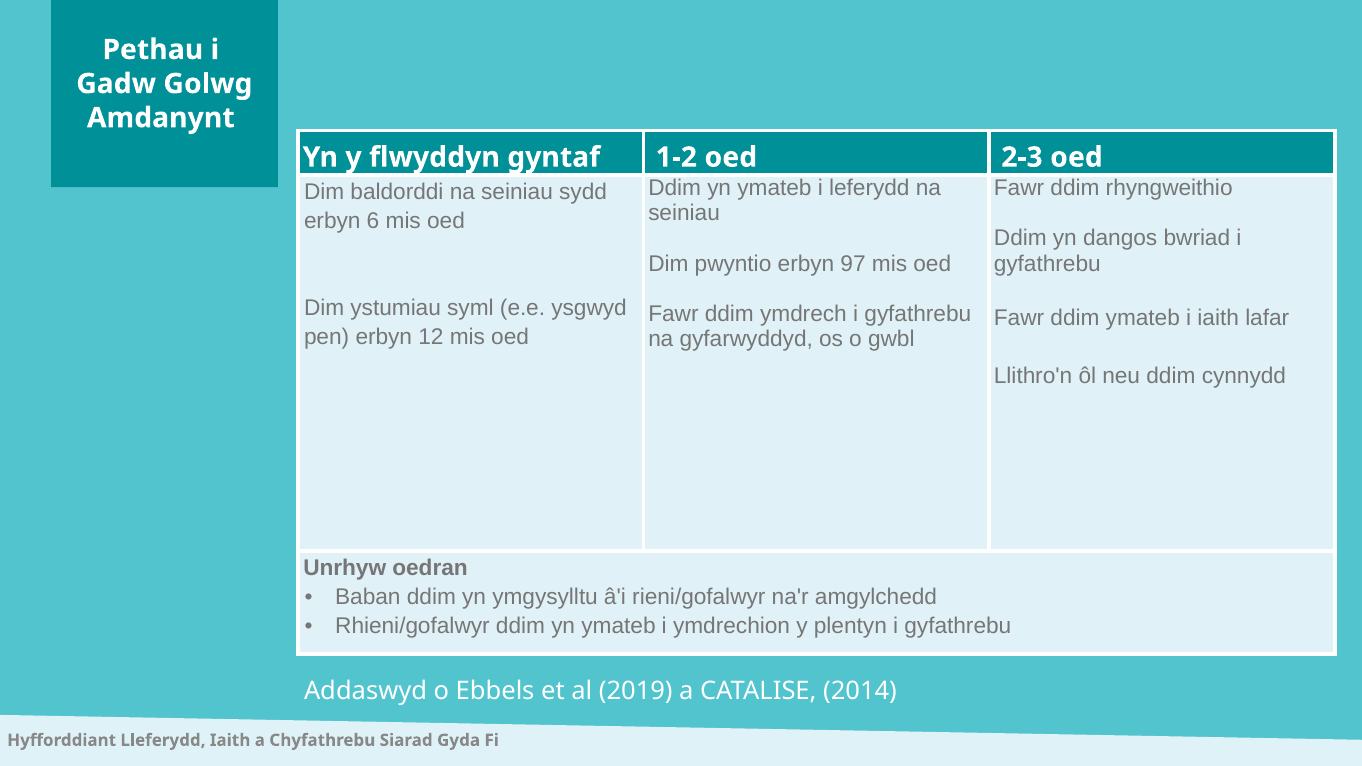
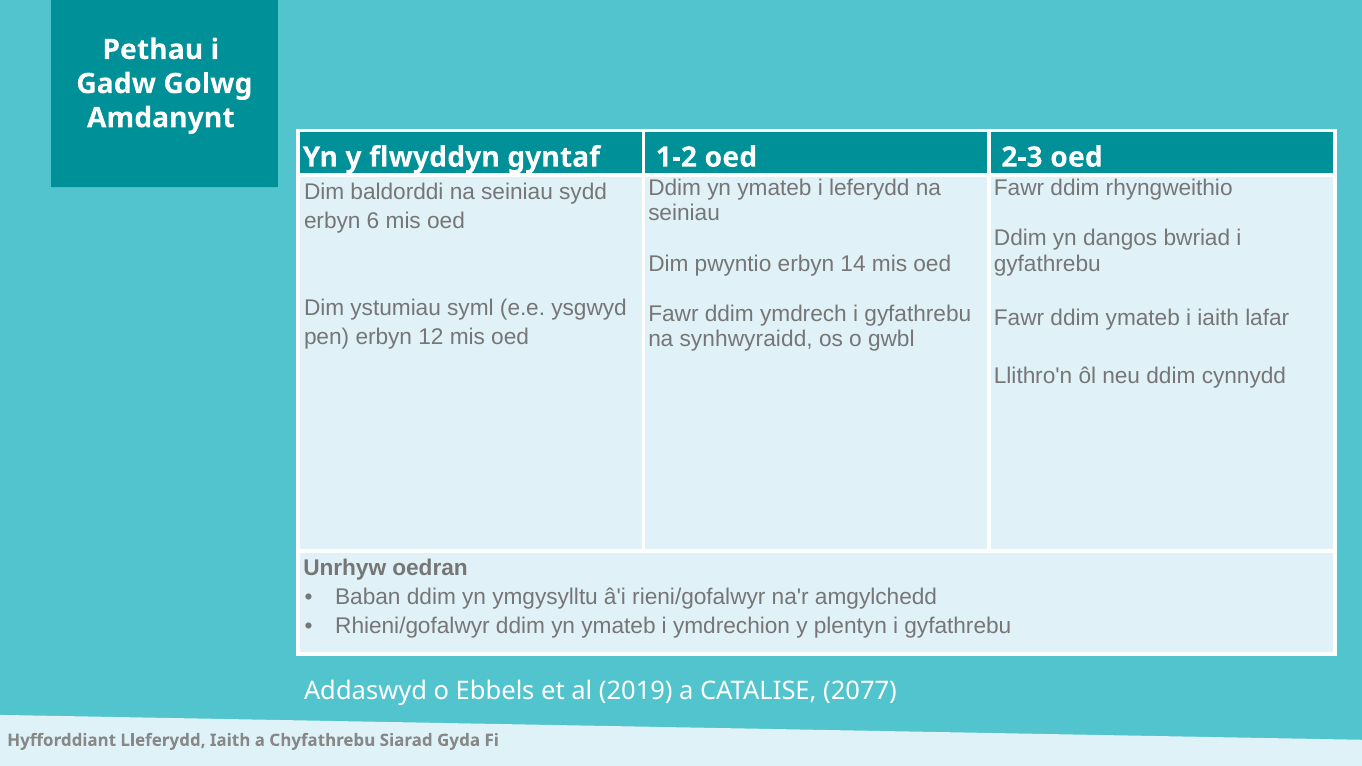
97: 97 -> 14
gyfarwyddyd: gyfarwyddyd -> synhwyraidd
2014: 2014 -> 2077
